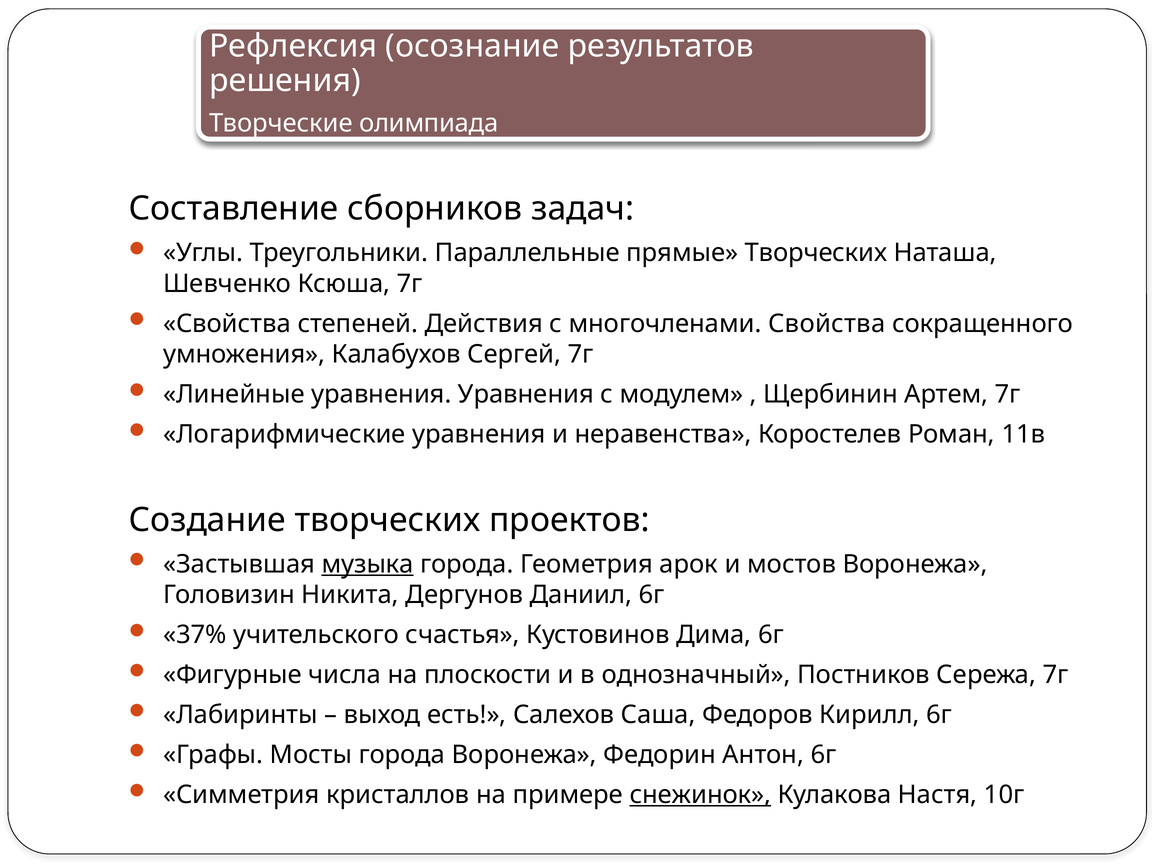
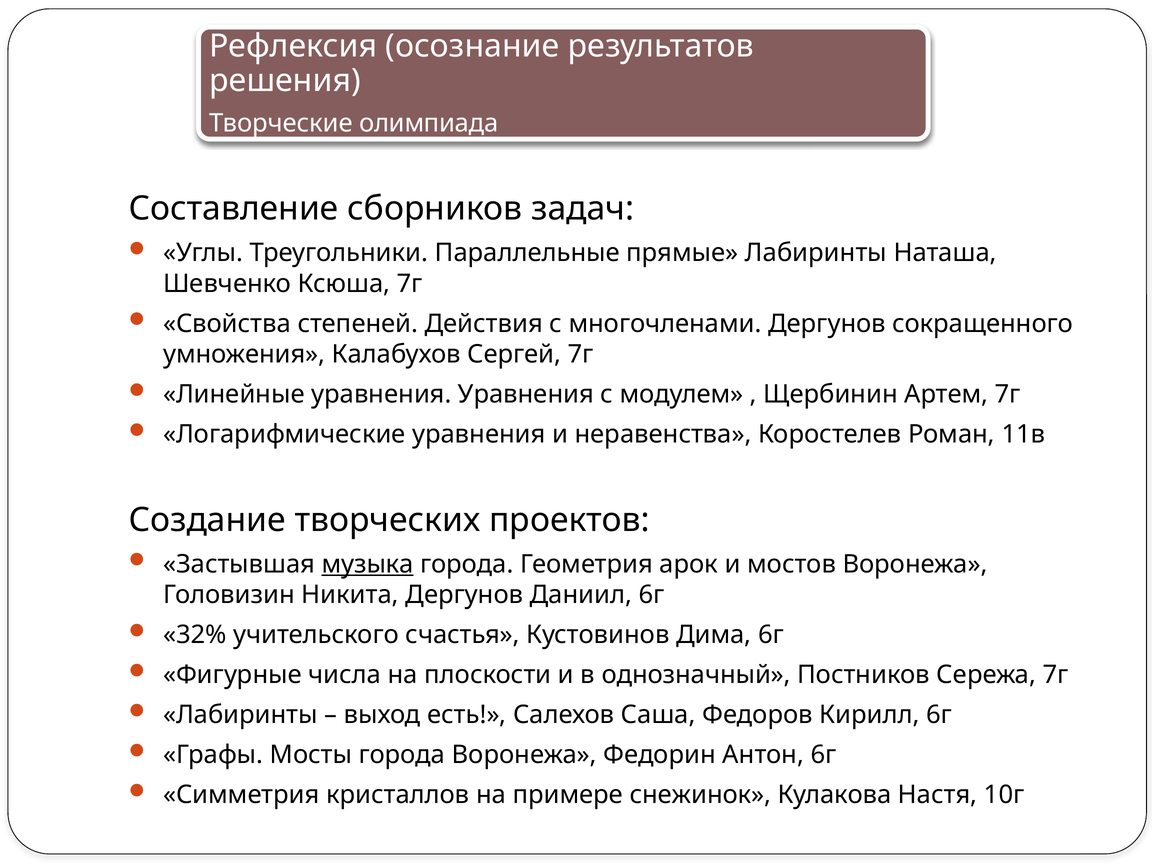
прямые Творческих: Творческих -> Лабиринты
многочленами Свойства: Свойства -> Дергунов
37%: 37% -> 32%
снежинок underline: present -> none
